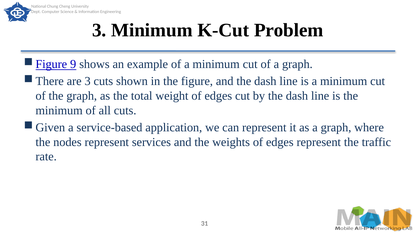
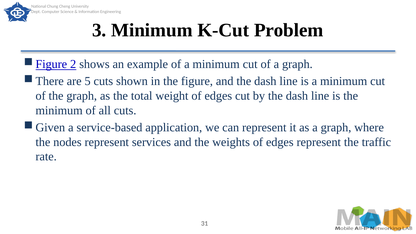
9: 9 -> 2
are 3: 3 -> 5
